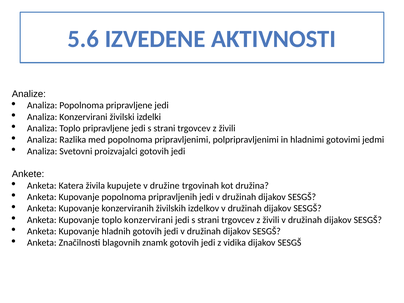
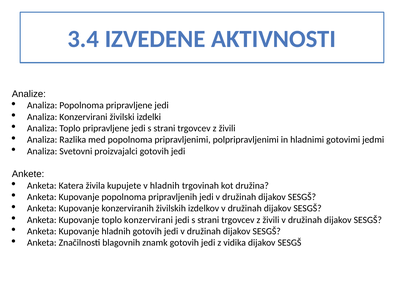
5.6: 5.6 -> 3.4
v družine: družine -> hladnih
